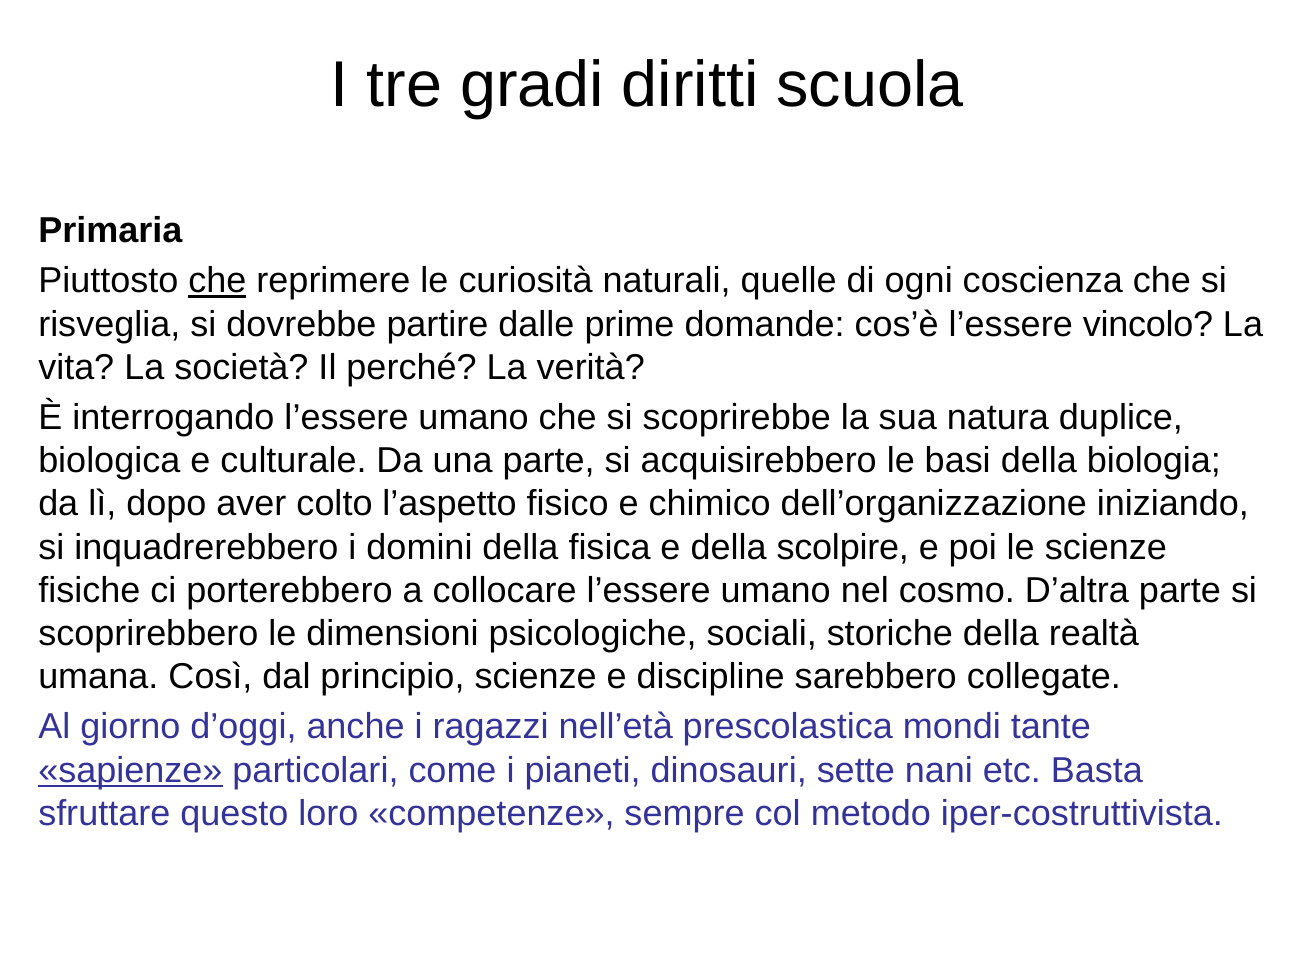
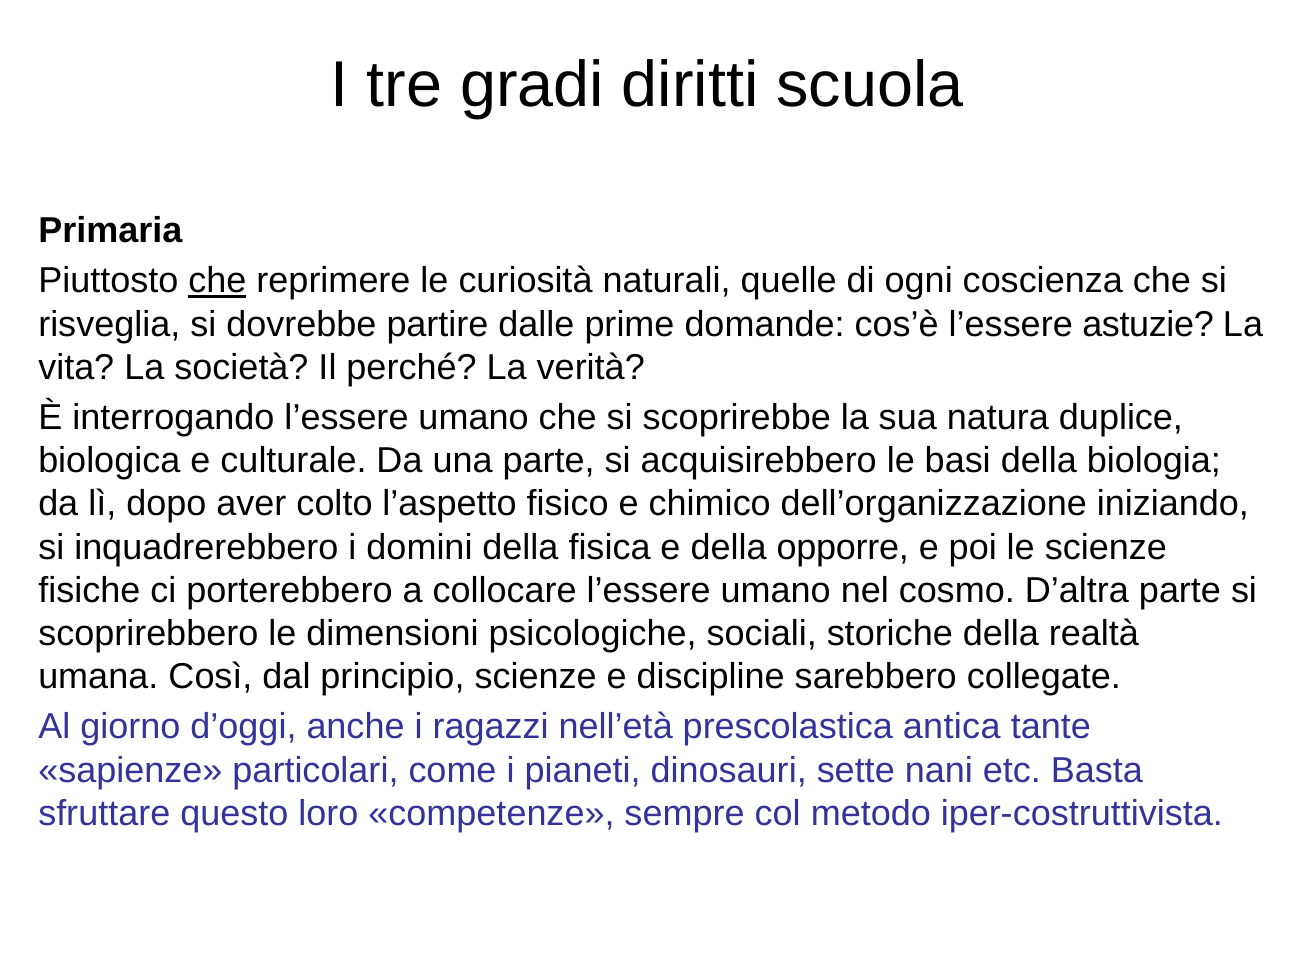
vincolo: vincolo -> astuzie
scolpire: scolpire -> opporre
mondi: mondi -> antica
sapienze underline: present -> none
